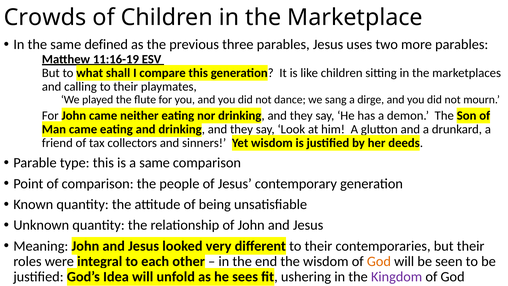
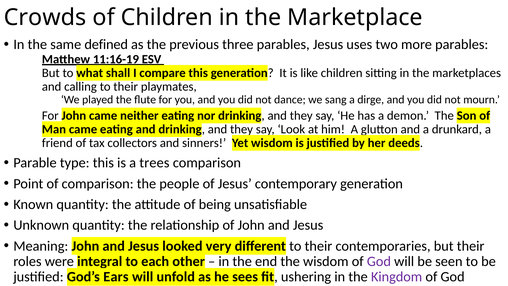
a same: same -> trees
God at (379, 261) colour: orange -> purple
Idea: Idea -> Ears
